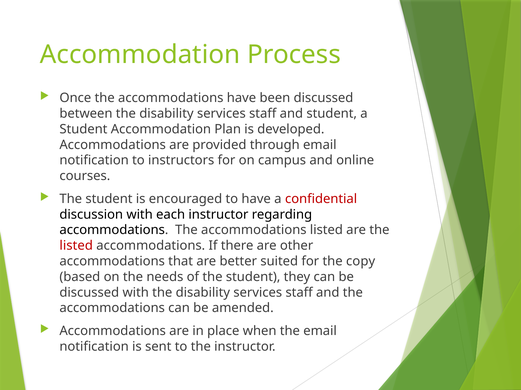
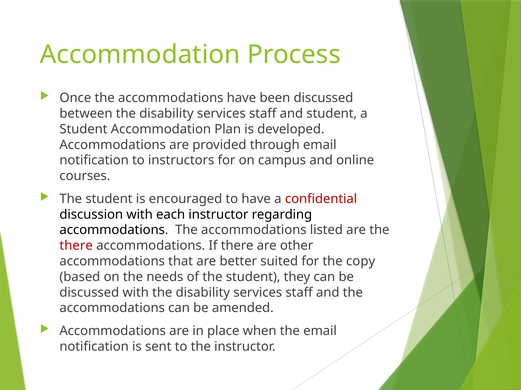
listed at (76, 246): listed -> there
